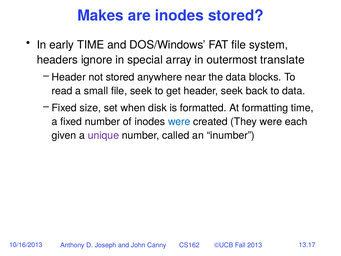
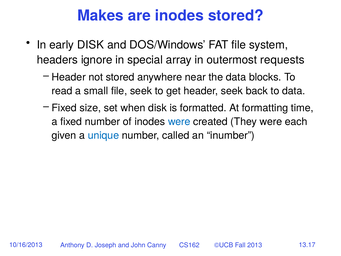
early TIME: TIME -> DISK
translate: translate -> requests
unique colour: purple -> blue
